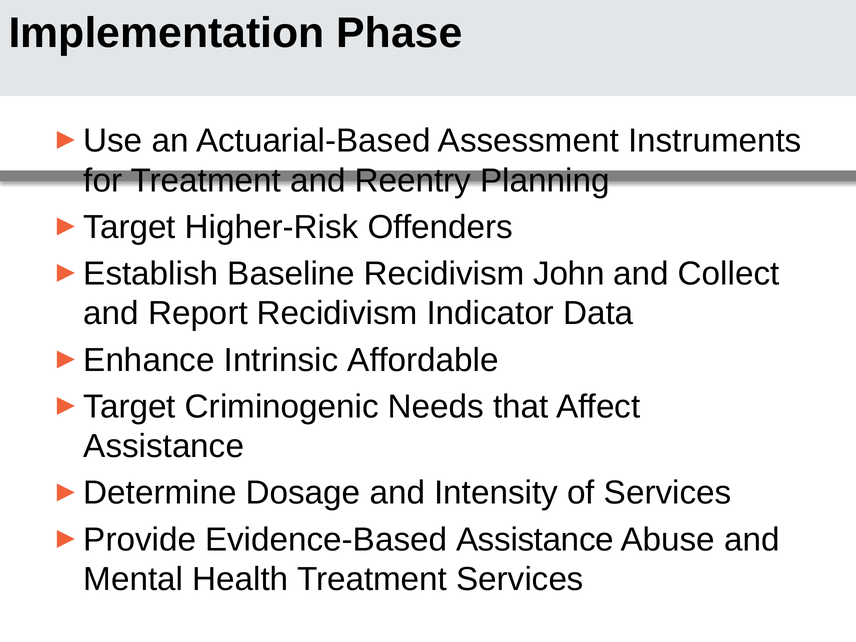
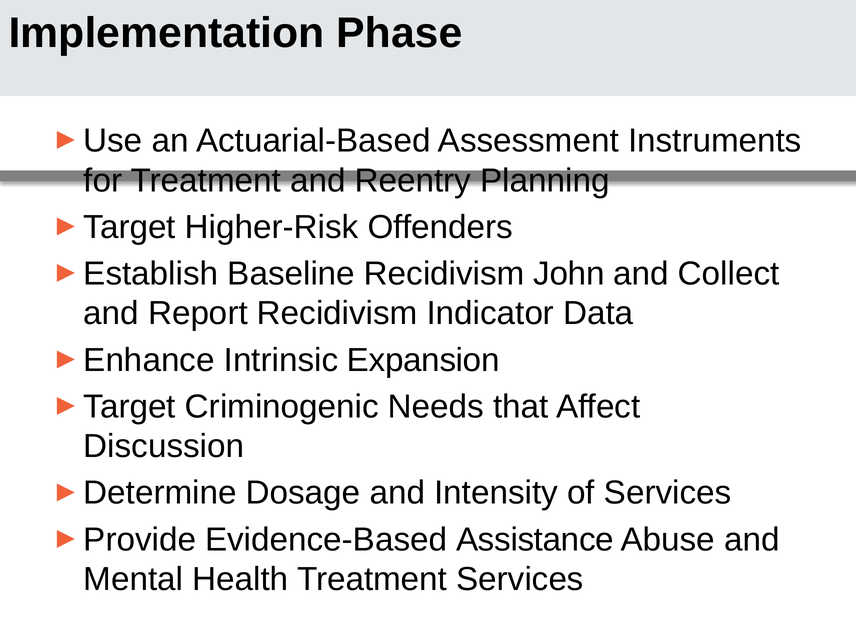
Affordable: Affordable -> Expansion
Assistance at (164, 446): Assistance -> Discussion
